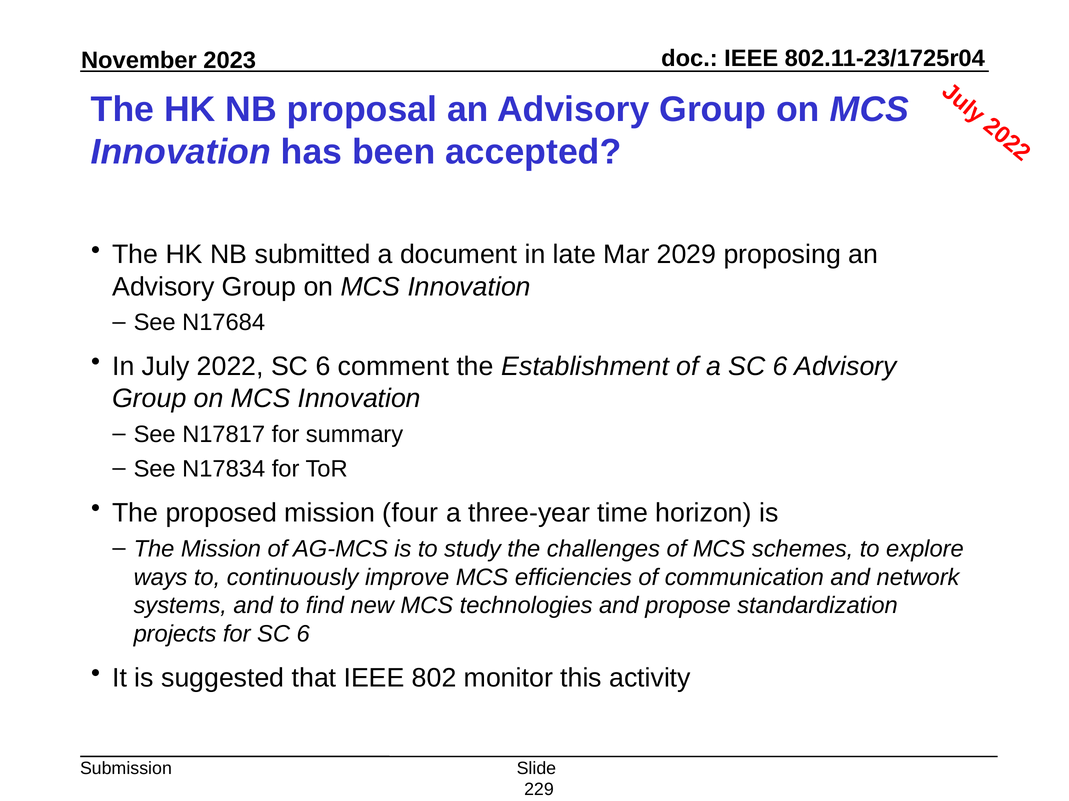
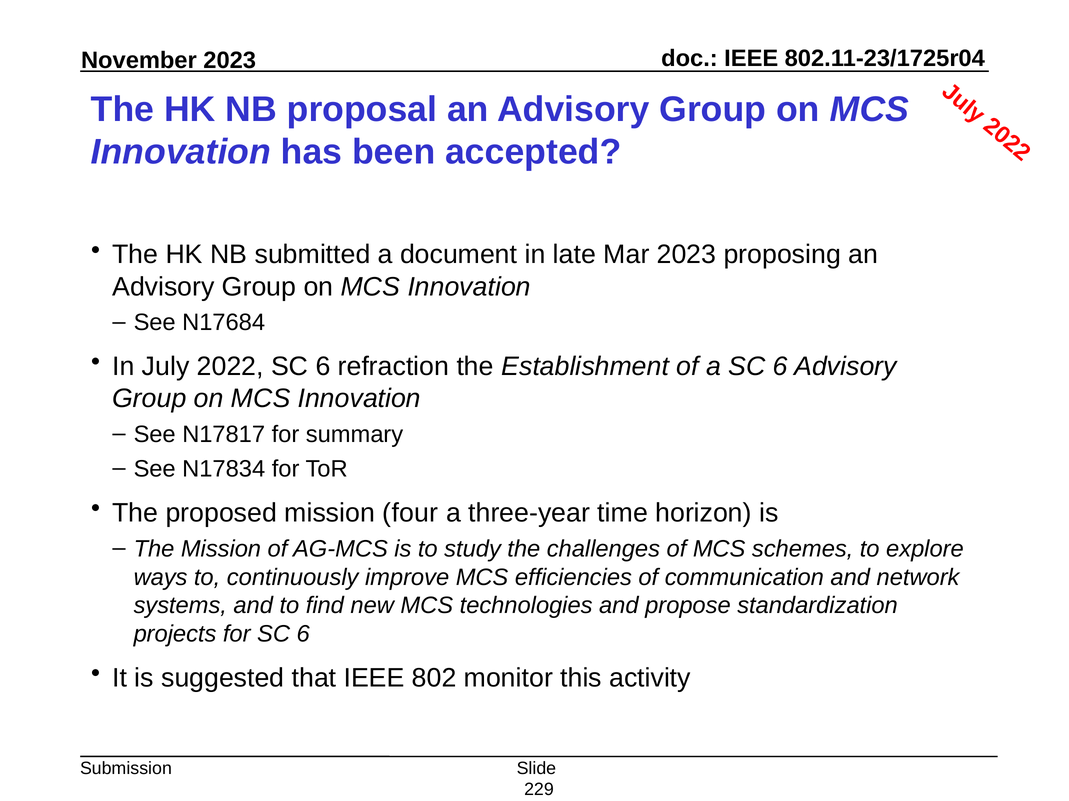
Mar 2029: 2029 -> 2023
comment: comment -> refraction
